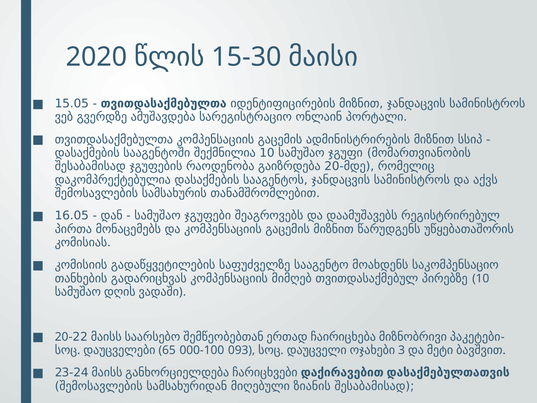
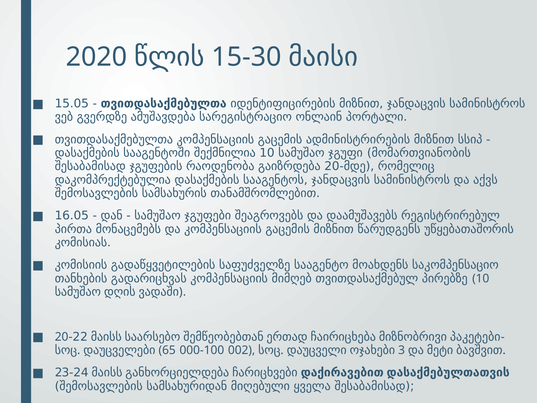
093: 093 -> 002
ზიანის: ზიანის -> ყველა
